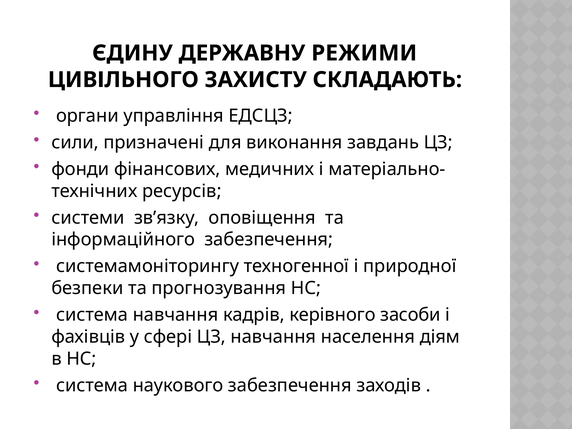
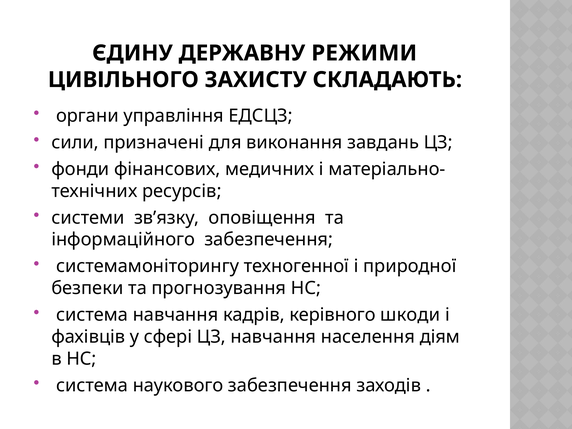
засоби: засоби -> шкоди
